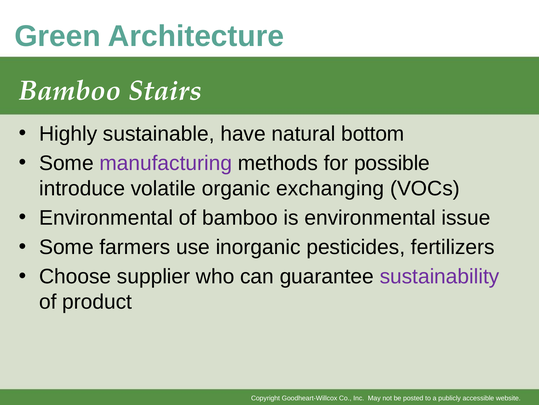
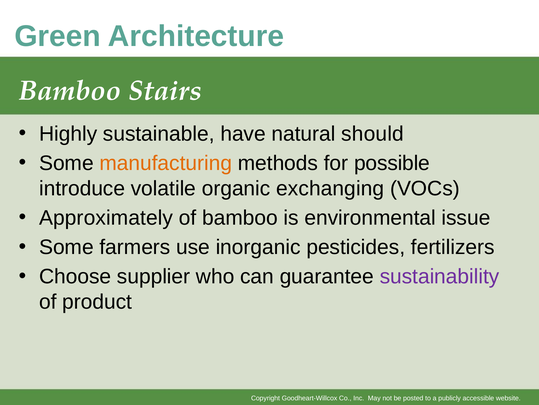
bottom: bottom -> should
manufacturing colour: purple -> orange
Environmental at (106, 217): Environmental -> Approximately
